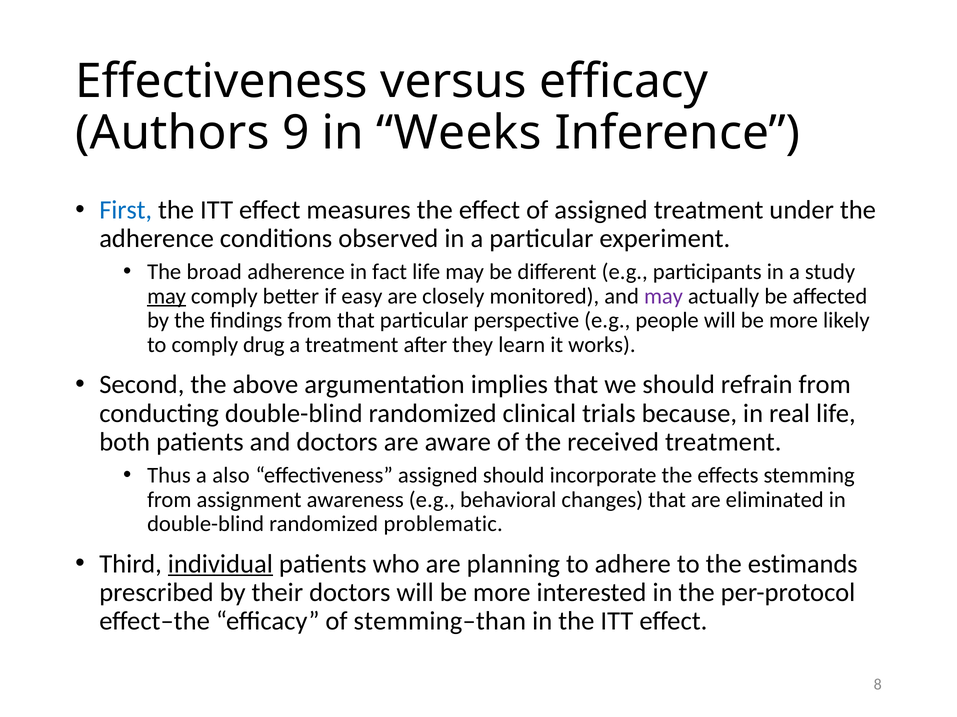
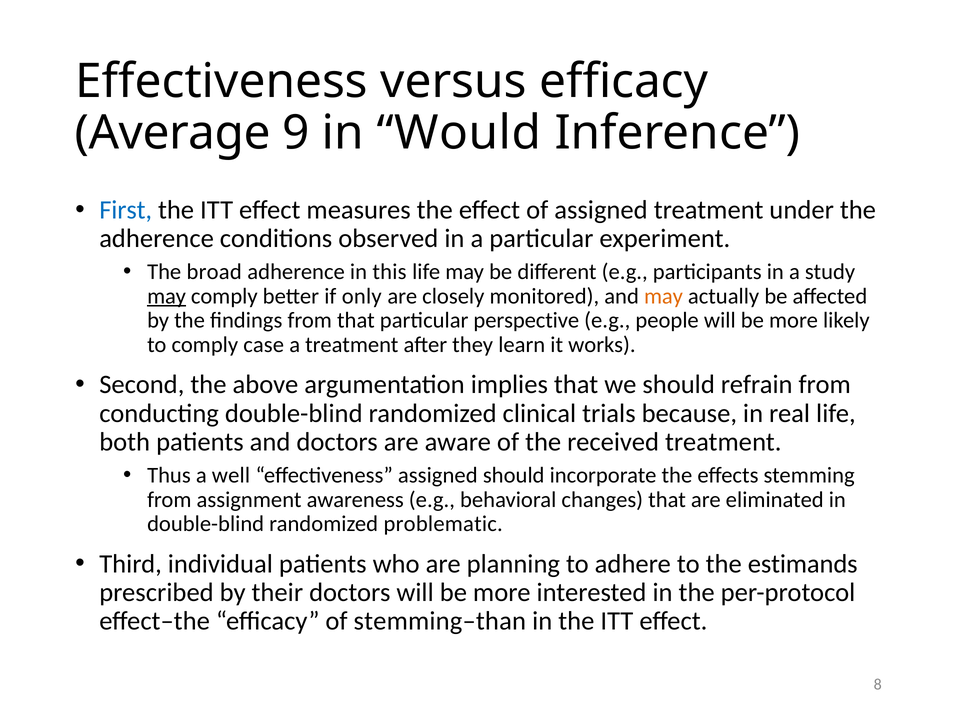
Authors: Authors -> Average
Weeks: Weeks -> Would
fact: fact -> this
easy: easy -> only
may at (663, 296) colour: purple -> orange
drug: drug -> case
also: also -> well
individual underline: present -> none
